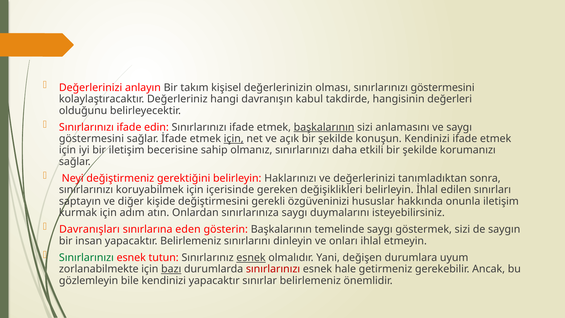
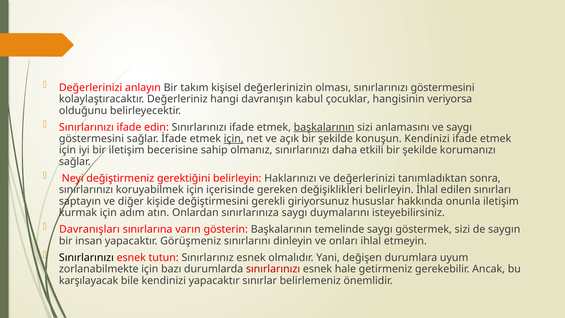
takdirde: takdirde -> çocuklar
değerleri: değerleri -> veriyorsa
özgüveninizi: özgüveninizi -> giriyorsunuz
eden: eden -> varın
yapacaktır Belirlemeniz: Belirlemeniz -> Görüşmeniz
Sınırlarınızı at (86, 257) colour: green -> black
esnek at (251, 257) underline: present -> none
bazı underline: present -> none
gözlemleyin: gözlemleyin -> karşılayacak
